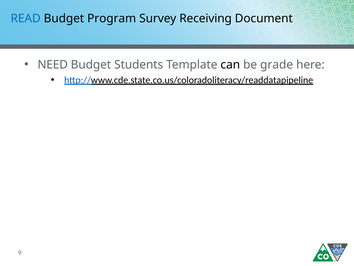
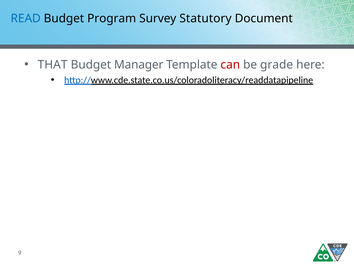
Receiving: Receiving -> Statutory
NEED: NEED -> THAT
Students: Students -> Manager
can colour: black -> red
